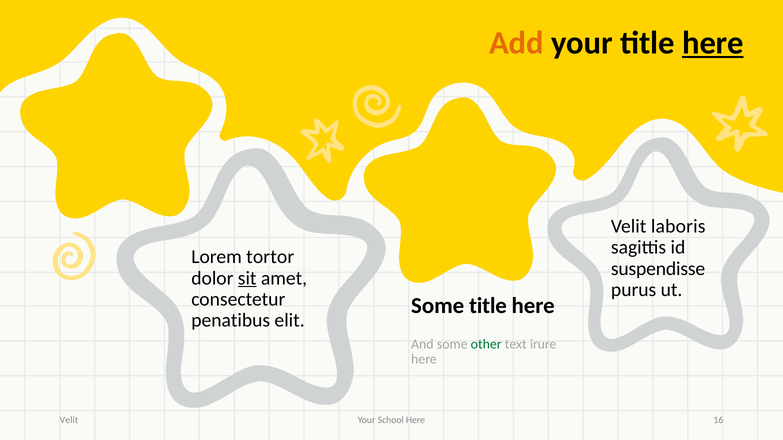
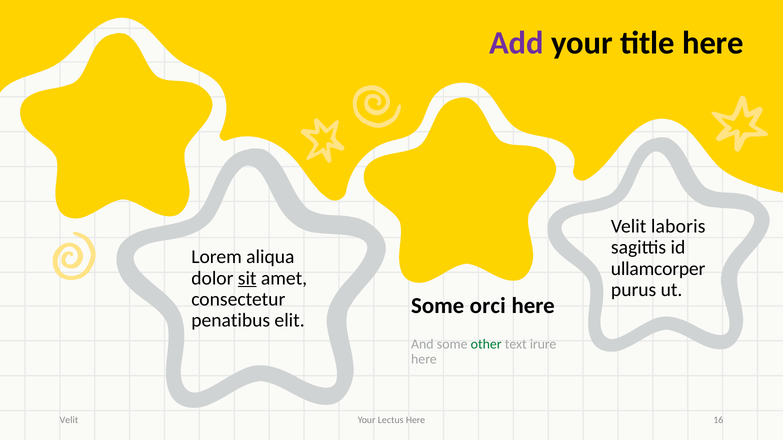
Add colour: orange -> purple
here at (713, 43) underline: present -> none
tortor: tortor -> aliqua
suspendisse: suspendisse -> ullamcorper
Some title: title -> orci
School: School -> Lectus
